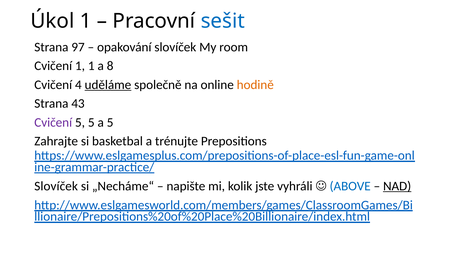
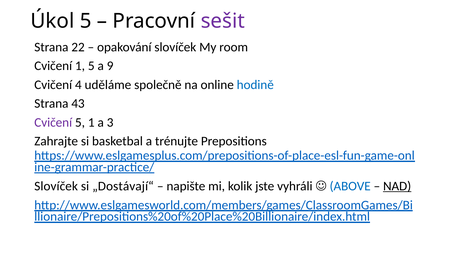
Úkol 1: 1 -> 5
sešit colour: blue -> purple
97: 97 -> 22
1 1: 1 -> 5
8: 8 -> 9
uděláme underline: present -> none
hodině colour: orange -> blue
5 5: 5 -> 1
a 5: 5 -> 3
„Necháme“: „Necháme“ -> „Dostávají“
